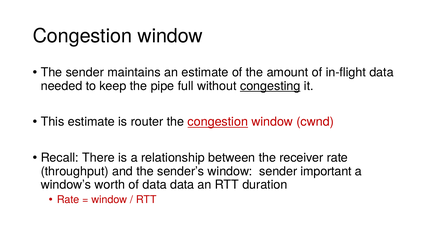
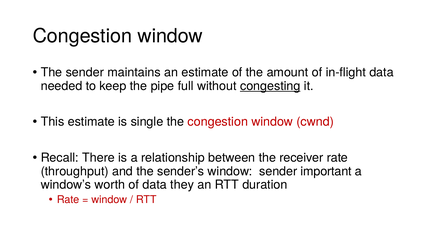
router: router -> single
congestion at (218, 122) underline: present -> none
data data: data -> they
